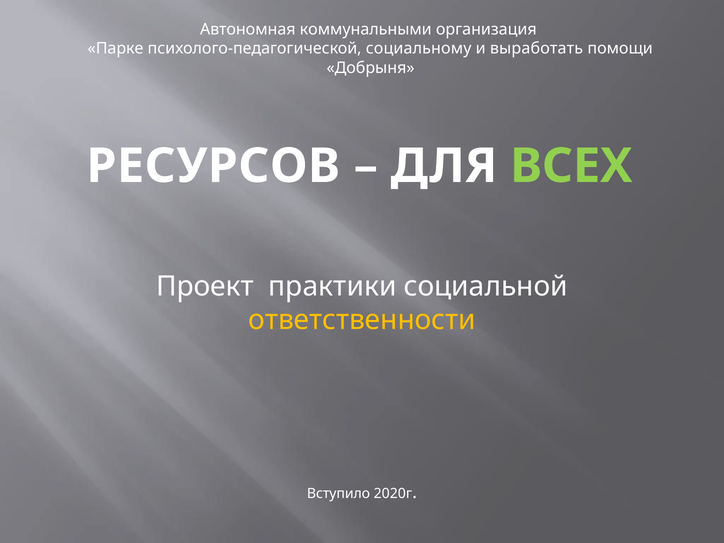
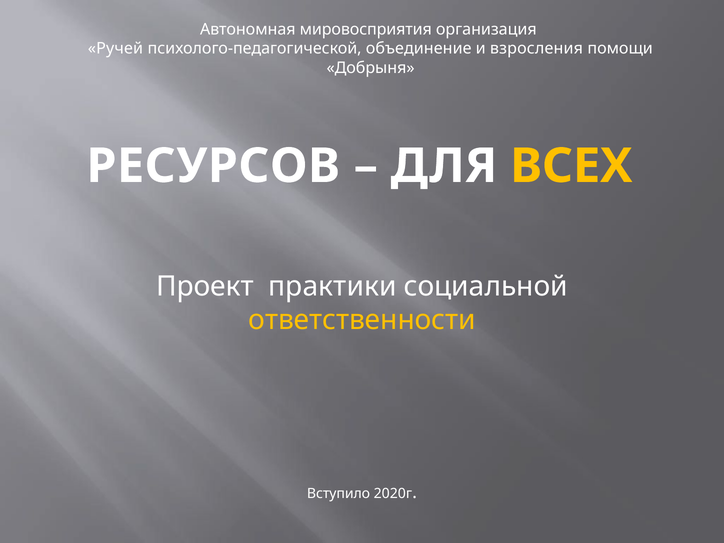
коммунальными: коммунальными -> мировосприятия
Парке: Парке -> Ручей
социальному: социальному -> объединение
выработать: выработать -> взросления
ВСЕХ colour: light green -> yellow
